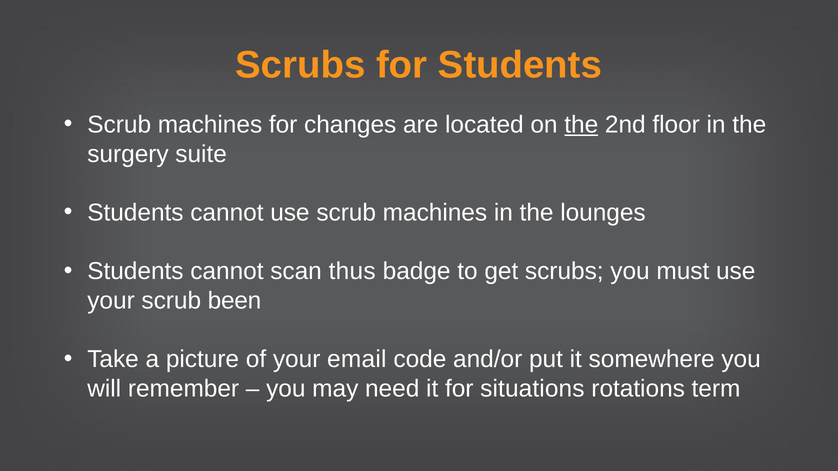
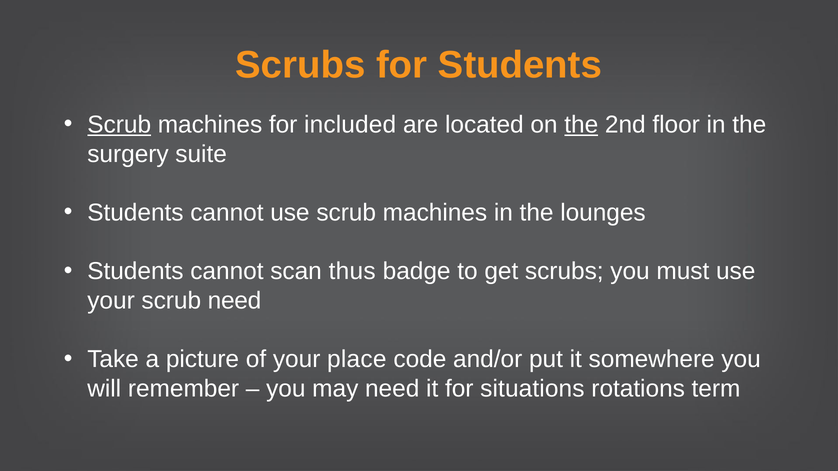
Scrub at (119, 125) underline: none -> present
changes: changes -> included
scrub been: been -> need
email: email -> place
